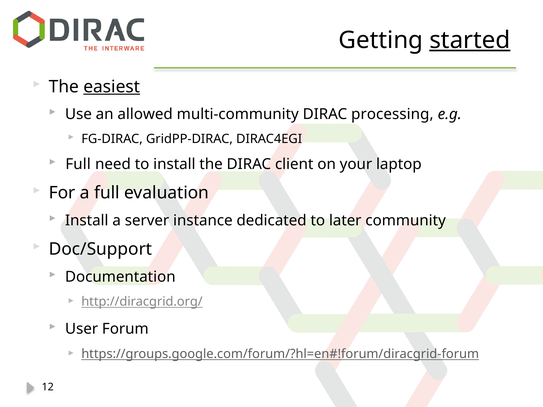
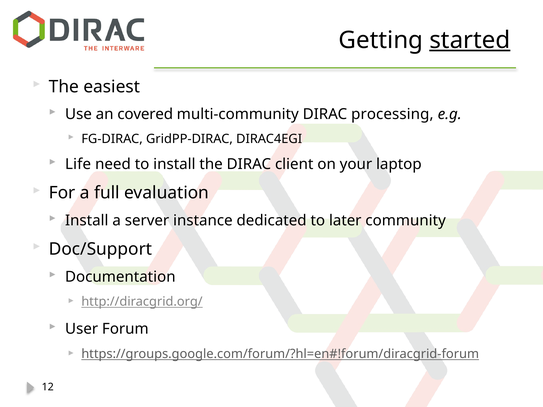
easiest underline: present -> none
allowed: allowed -> covered
Full at (78, 164): Full -> Life
